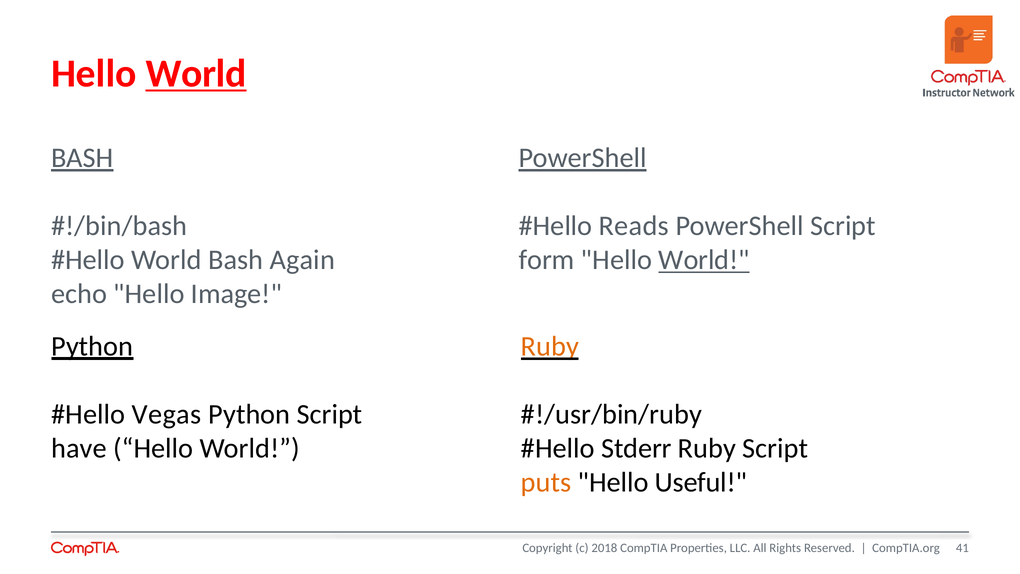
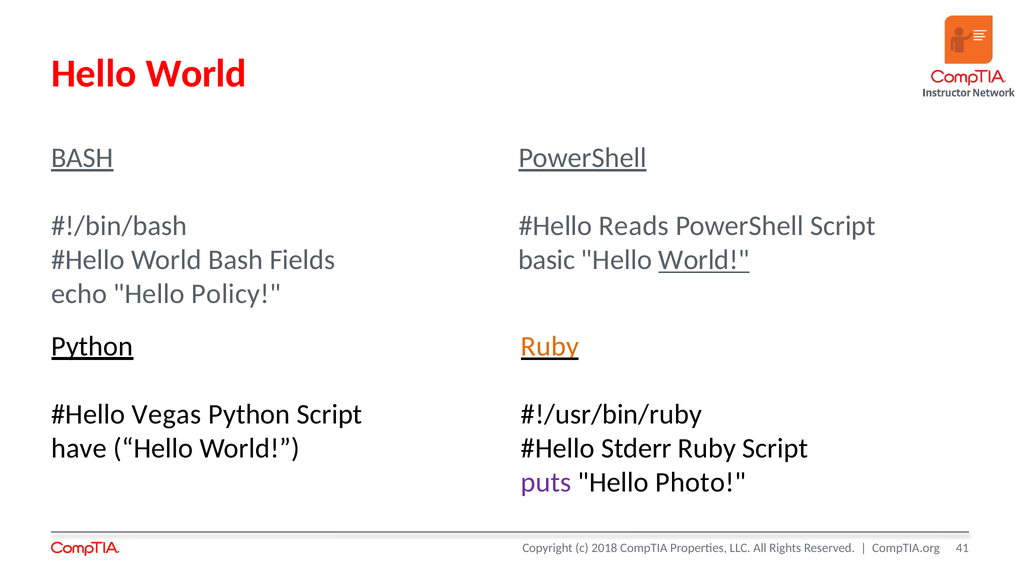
World at (196, 73) underline: present -> none
Again: Again -> Fields
form: form -> basic
Image: Image -> Policy
puts colour: orange -> purple
Useful: Useful -> Photo
